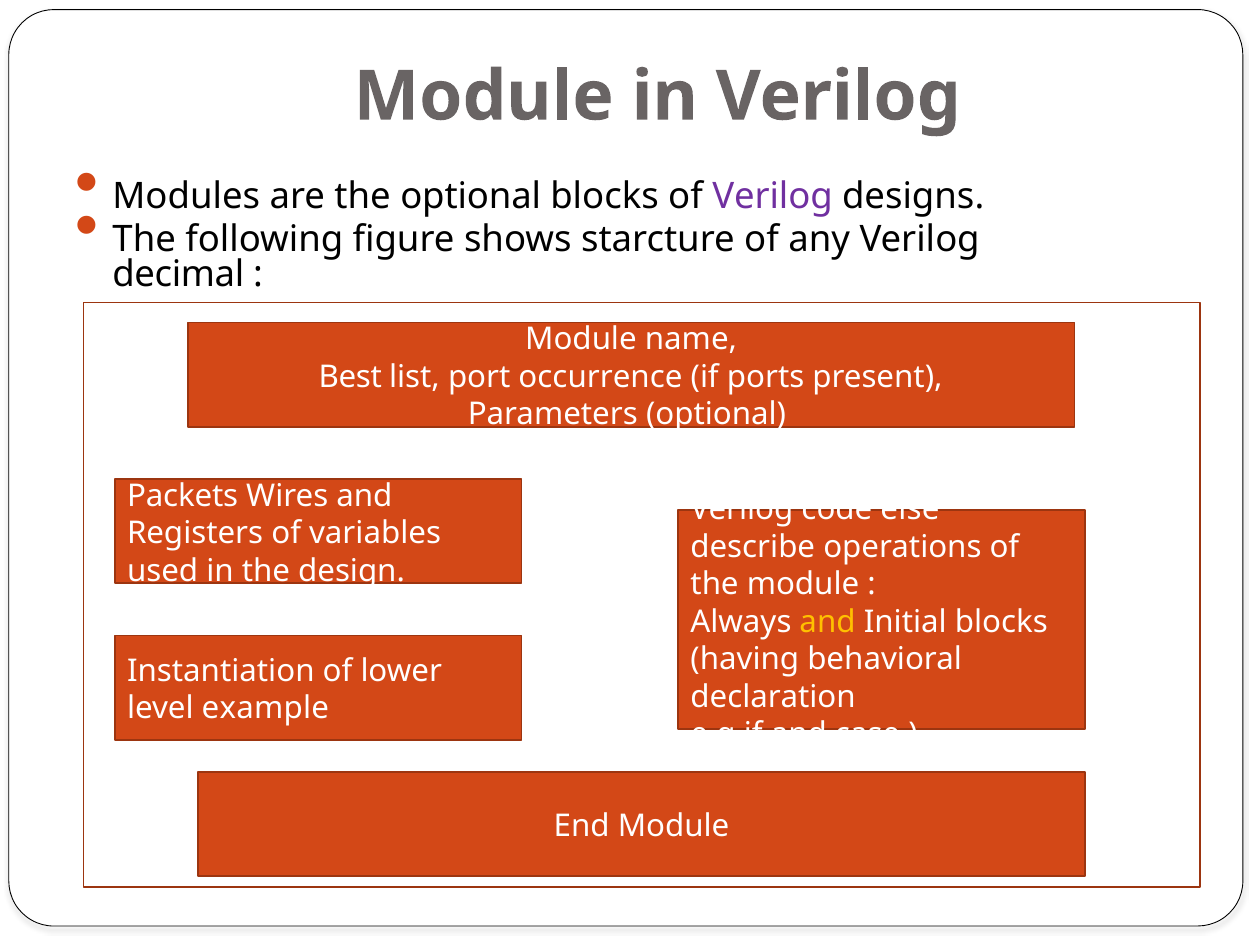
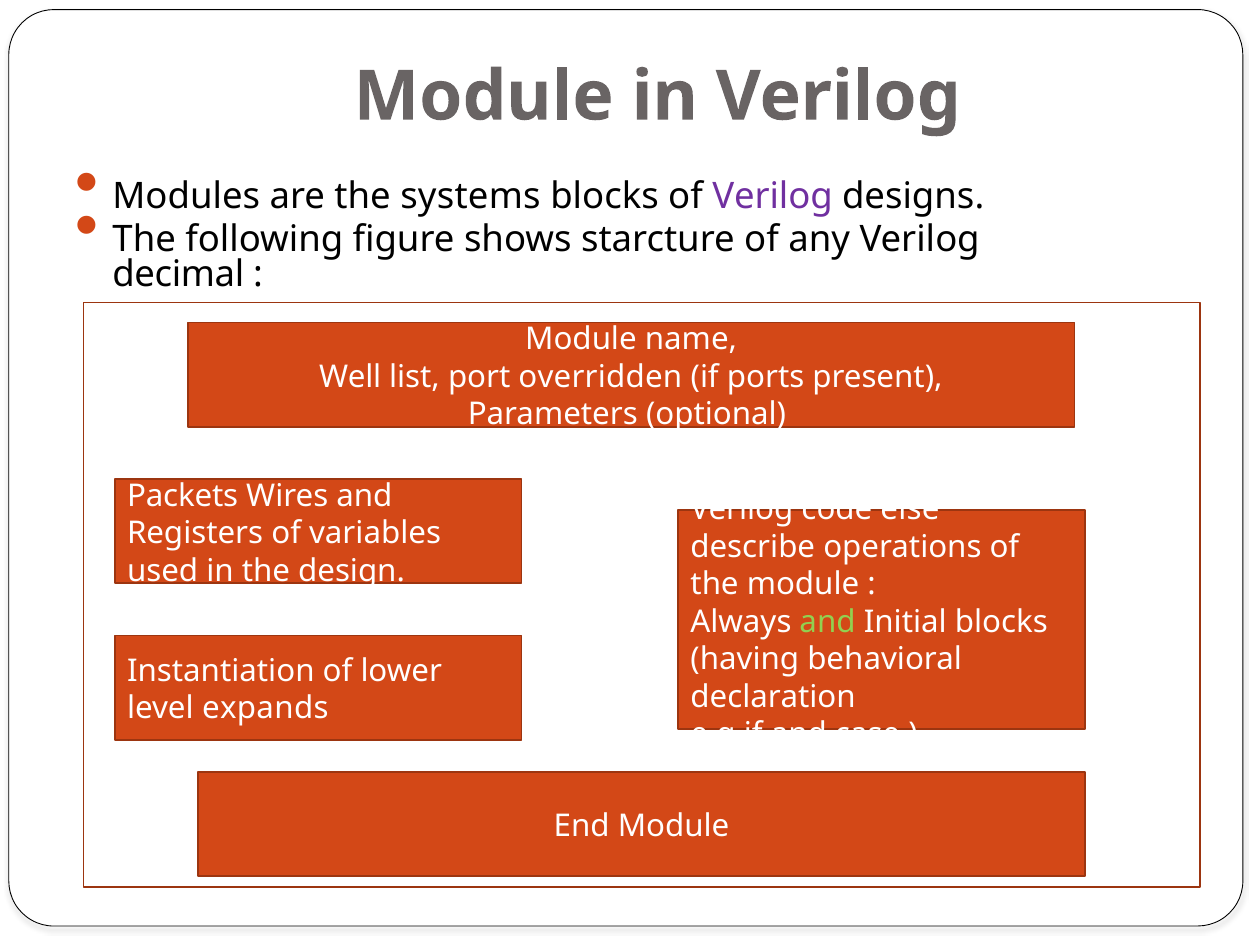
the optional: optional -> systems
Best: Best -> Well
occurrence: occurrence -> overridden
and at (828, 622) colour: yellow -> light green
example: example -> expands
